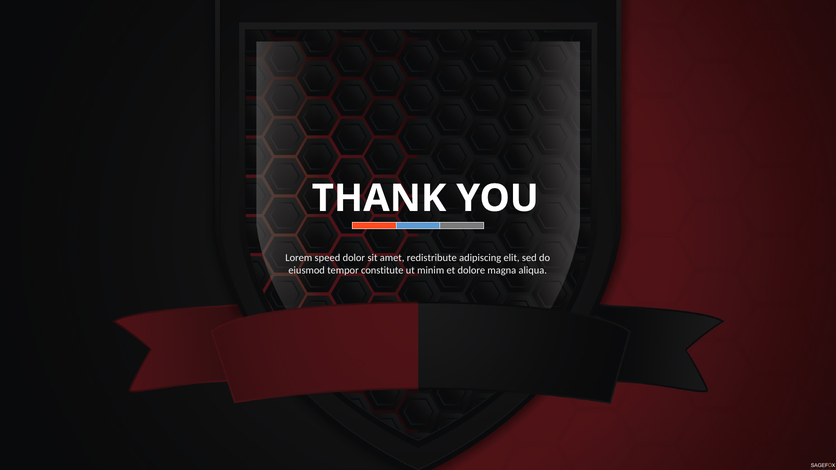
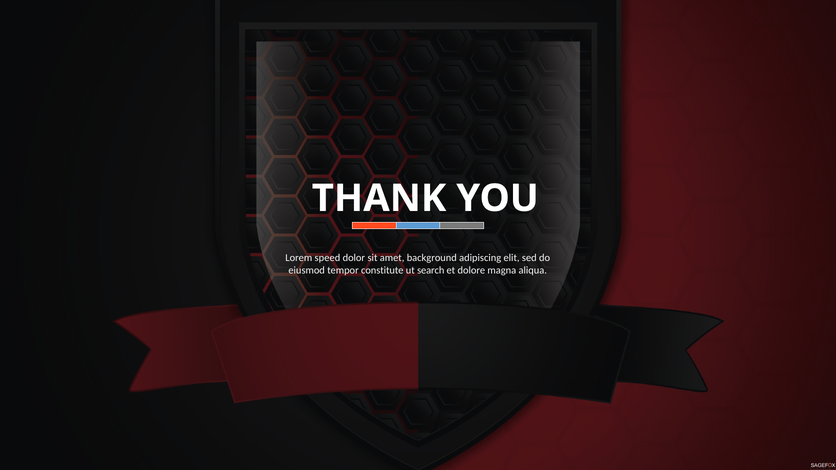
redistribute: redistribute -> background
minim: minim -> search
